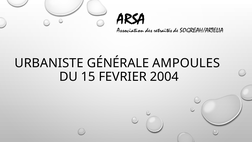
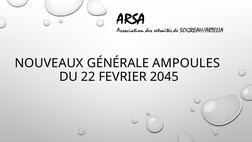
URBANISTE: URBANISTE -> NOUVEAUX
15: 15 -> 22
2004: 2004 -> 2045
